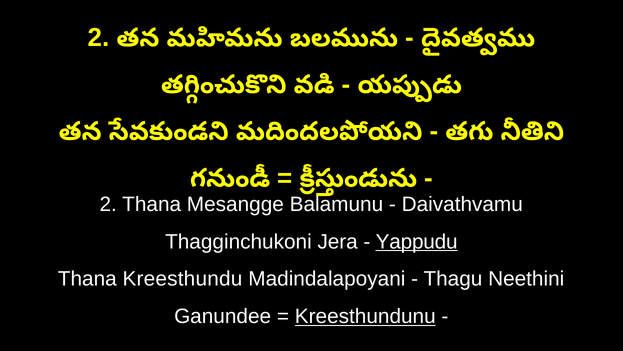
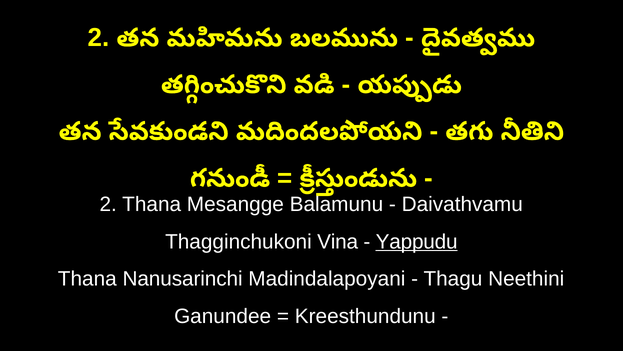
Jera: Jera -> Vina
Kreesthundu: Kreesthundu -> Nanusarinchi
Kreesthundunu underline: present -> none
